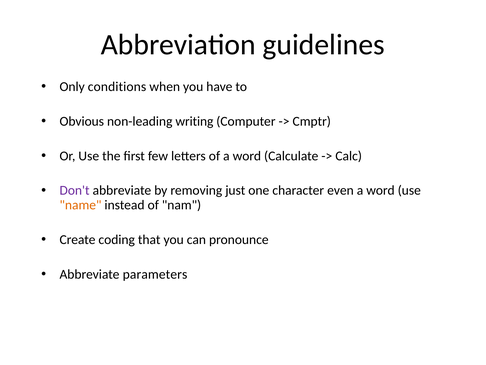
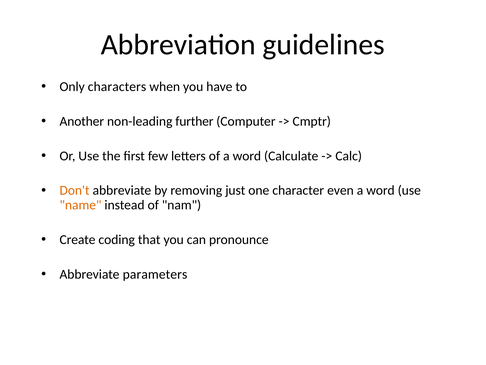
conditions: conditions -> characters
Obvious: Obvious -> Another
writing: writing -> further
Don't colour: purple -> orange
